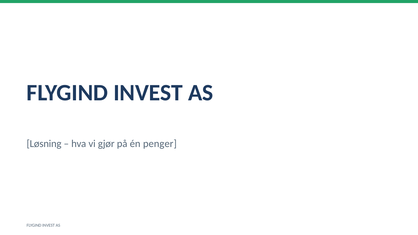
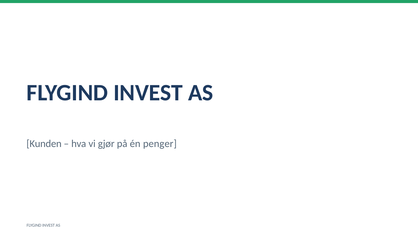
Løsning: Løsning -> Kunden
